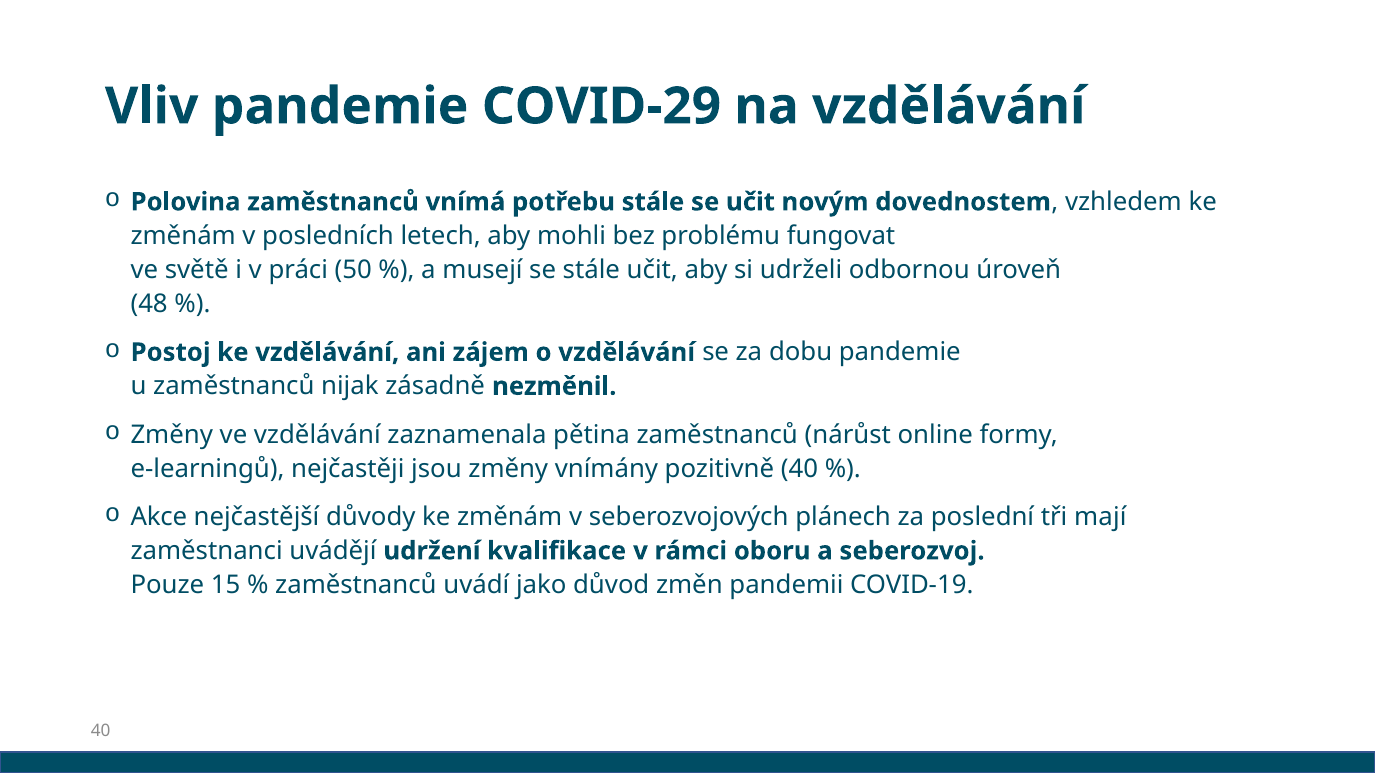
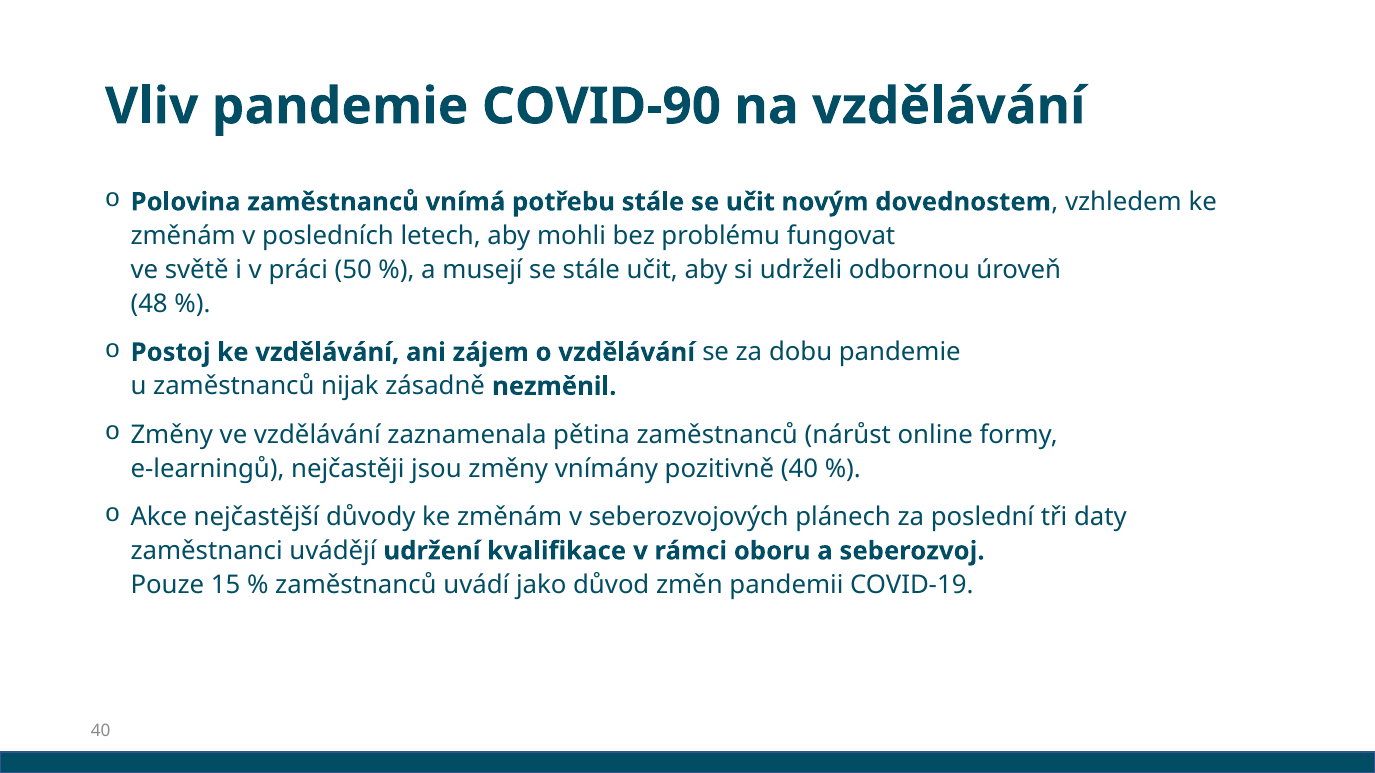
COVID-29: COVID-29 -> COVID-90
mají: mají -> daty
